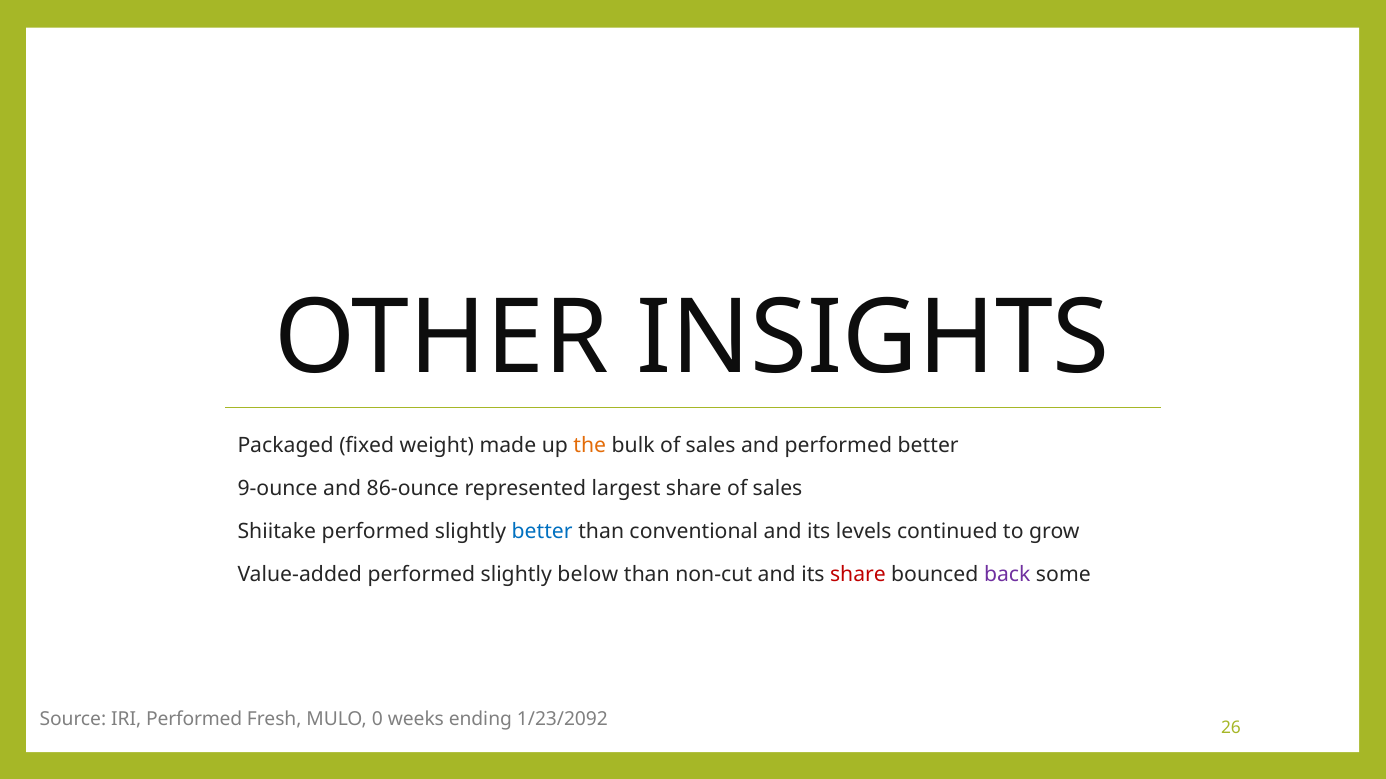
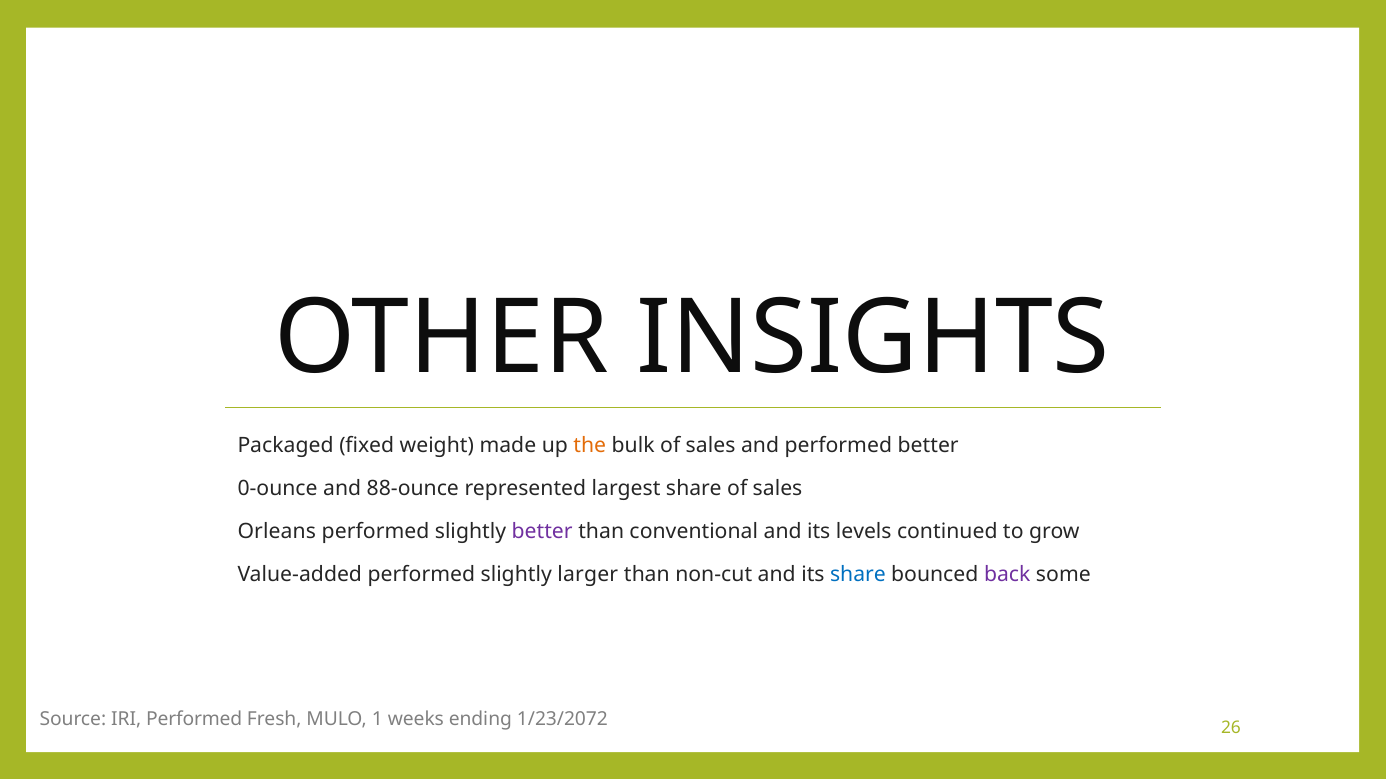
9-ounce: 9-ounce -> 0-ounce
86-ounce: 86-ounce -> 88-ounce
Shiitake: Shiitake -> Orleans
better at (542, 532) colour: blue -> purple
below: below -> larger
share at (858, 575) colour: red -> blue
0: 0 -> 1
1/23/2092: 1/23/2092 -> 1/23/2072
